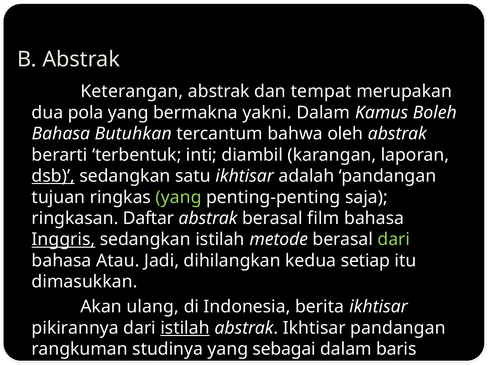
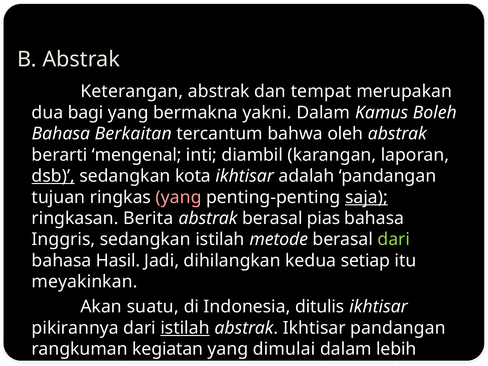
dua pola: pola -> bagi
Butuhkan: Butuhkan -> Berkaitan
terbentuk: terbentuk -> mengenal
satu: satu -> kota
yang at (179, 197) colour: light green -> pink
saja underline: none -> present
Daftar: Daftar -> Berita
film: film -> pias
Inggris underline: present -> none
bahasa Atau: Atau -> Hasil
dimasukkan: dimasukkan -> meyakinkan
ulang: ulang -> suatu
berita: berita -> ditulis
studinya: studinya -> kegiatan
sebagai: sebagai -> dimulai
baris: baris -> lebih
